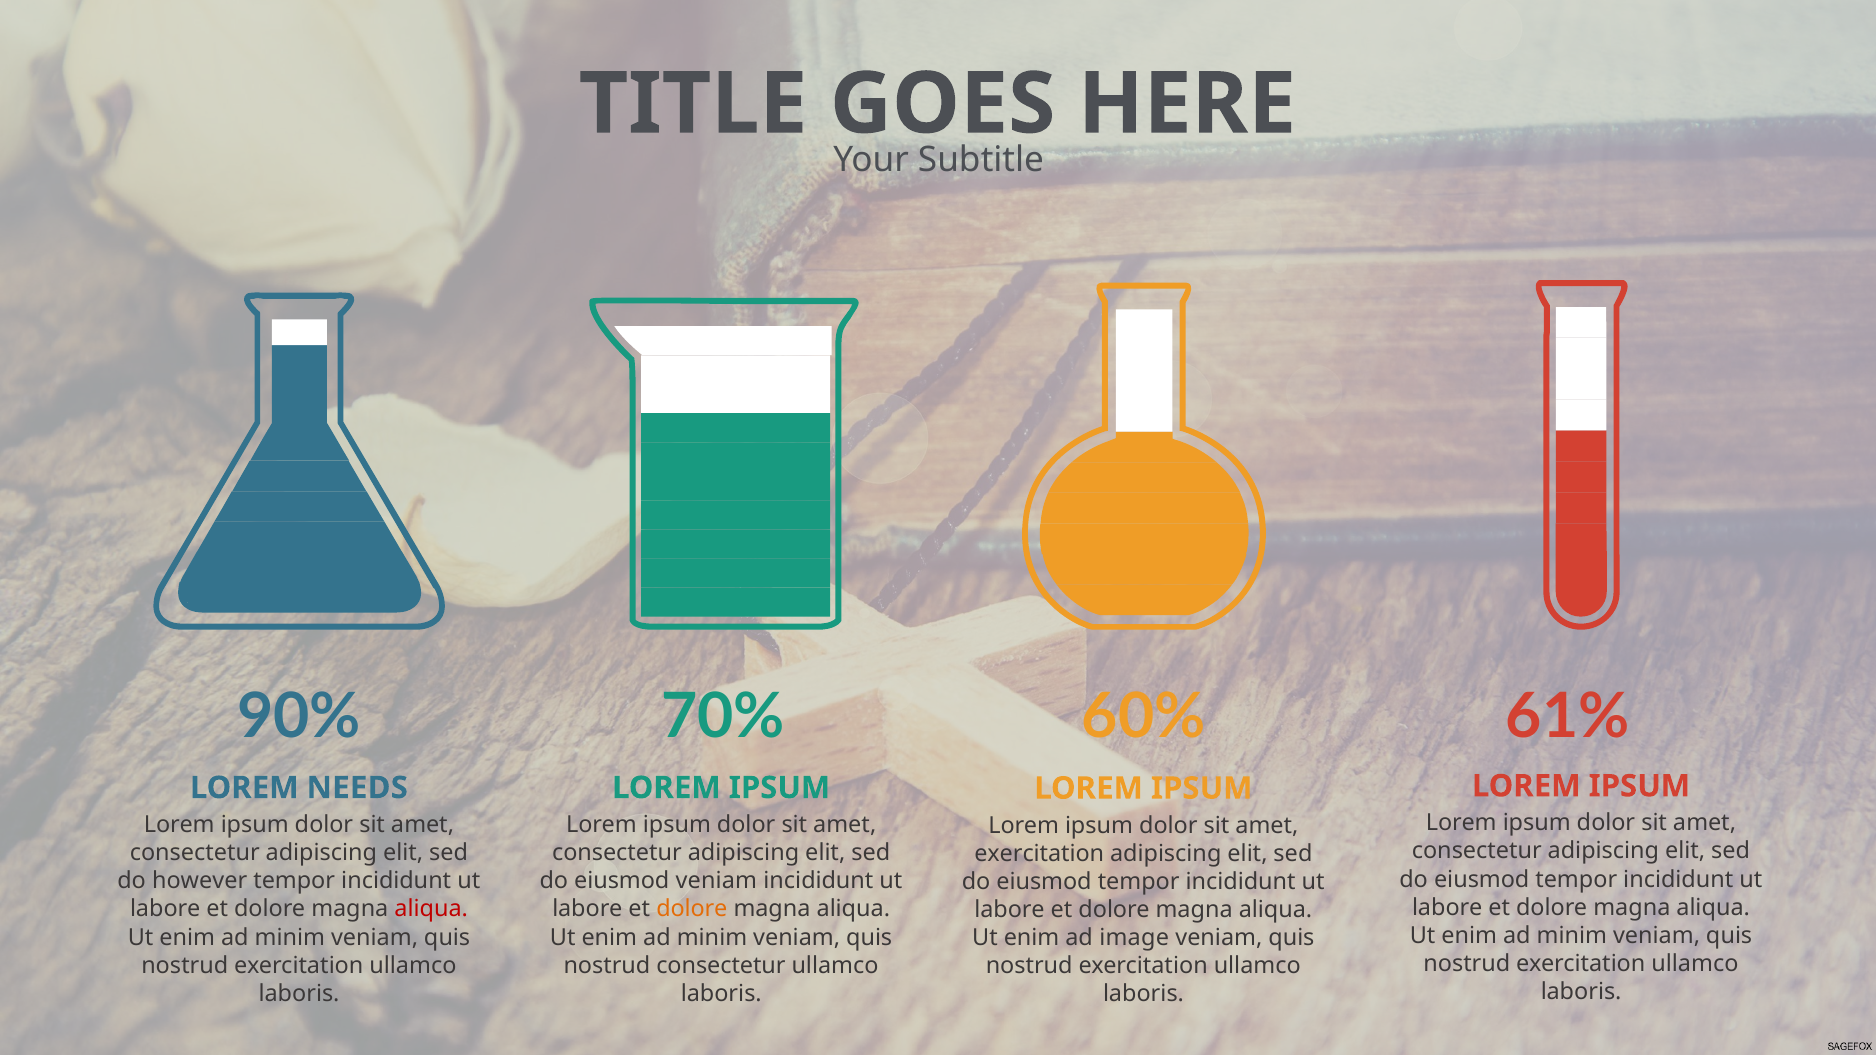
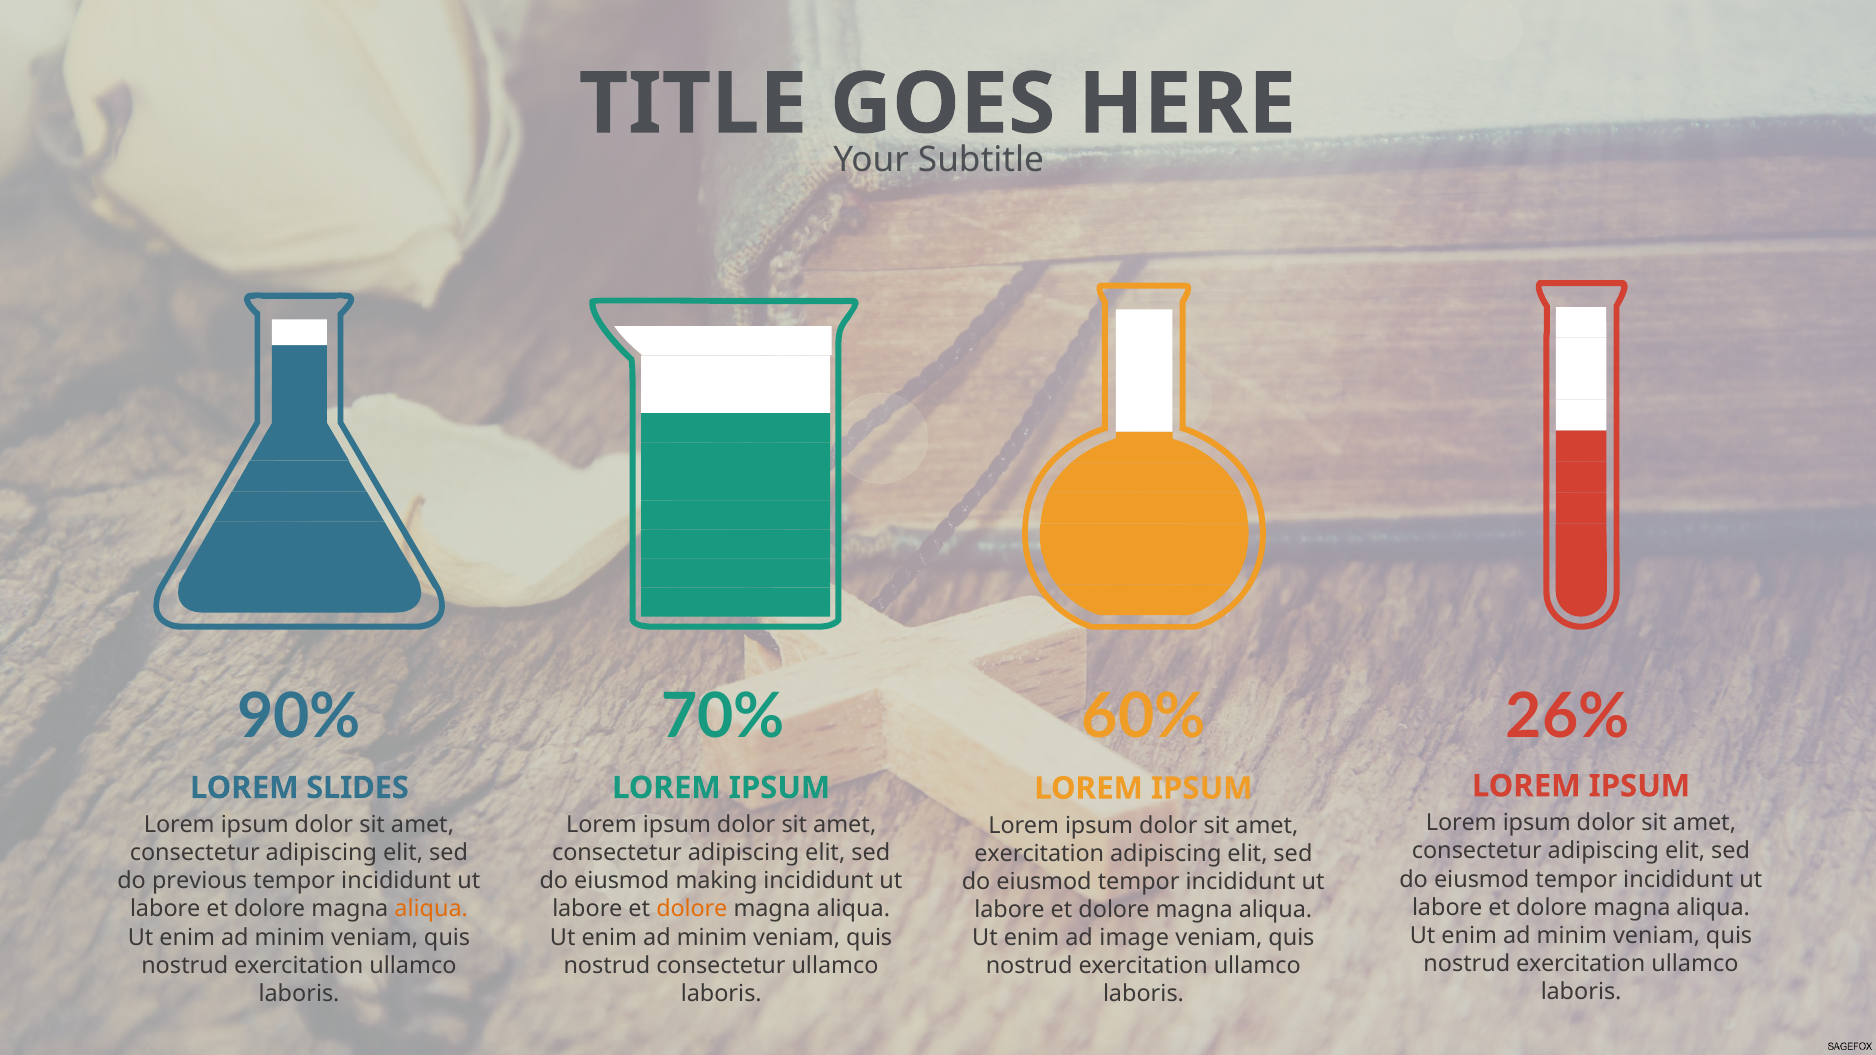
61%: 61% -> 26%
NEEDS: NEEDS -> SLIDES
however: however -> previous
eiusmod veniam: veniam -> making
aliqua at (431, 909) colour: red -> orange
